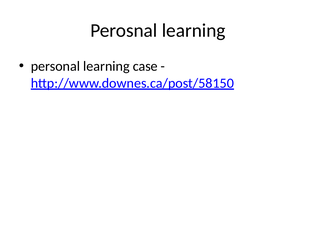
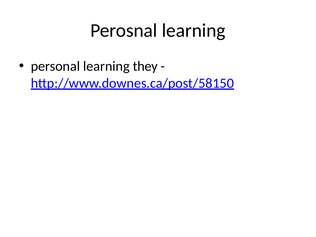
case: case -> they
